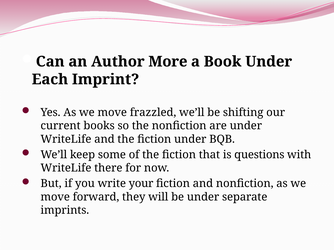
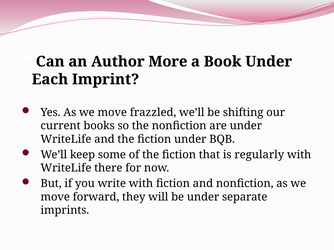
questions: questions -> regularly
write your: your -> with
